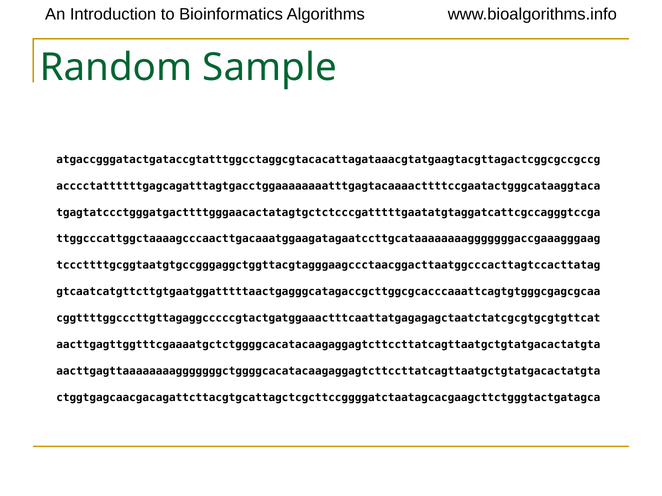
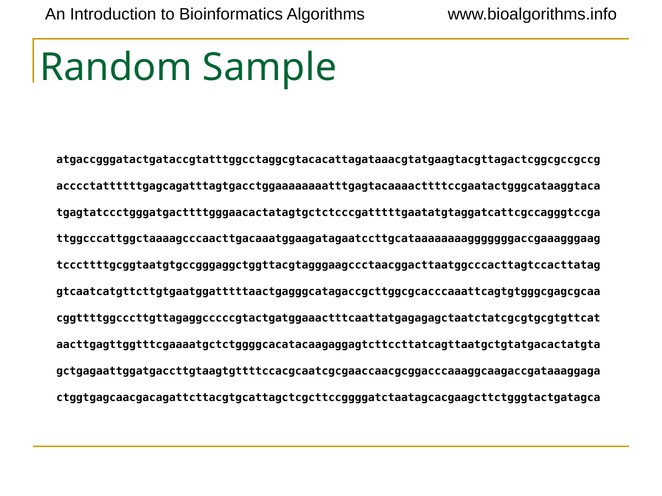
aacttgagttaaaaaaaagggggggctggggcacatacaagaggagtcttccttatcagttaatgctgtatgacactatgta: aacttgagttaaaaaaaagggggggctggggcacatacaagaggagtcttccttatcagttaatgctgtatgacactatgta -> gctgagaattggatgaccttgtaagtgttttccacgcaatcgcgaaccaacgcggacccaaaggcaagaccgataaaggaga
